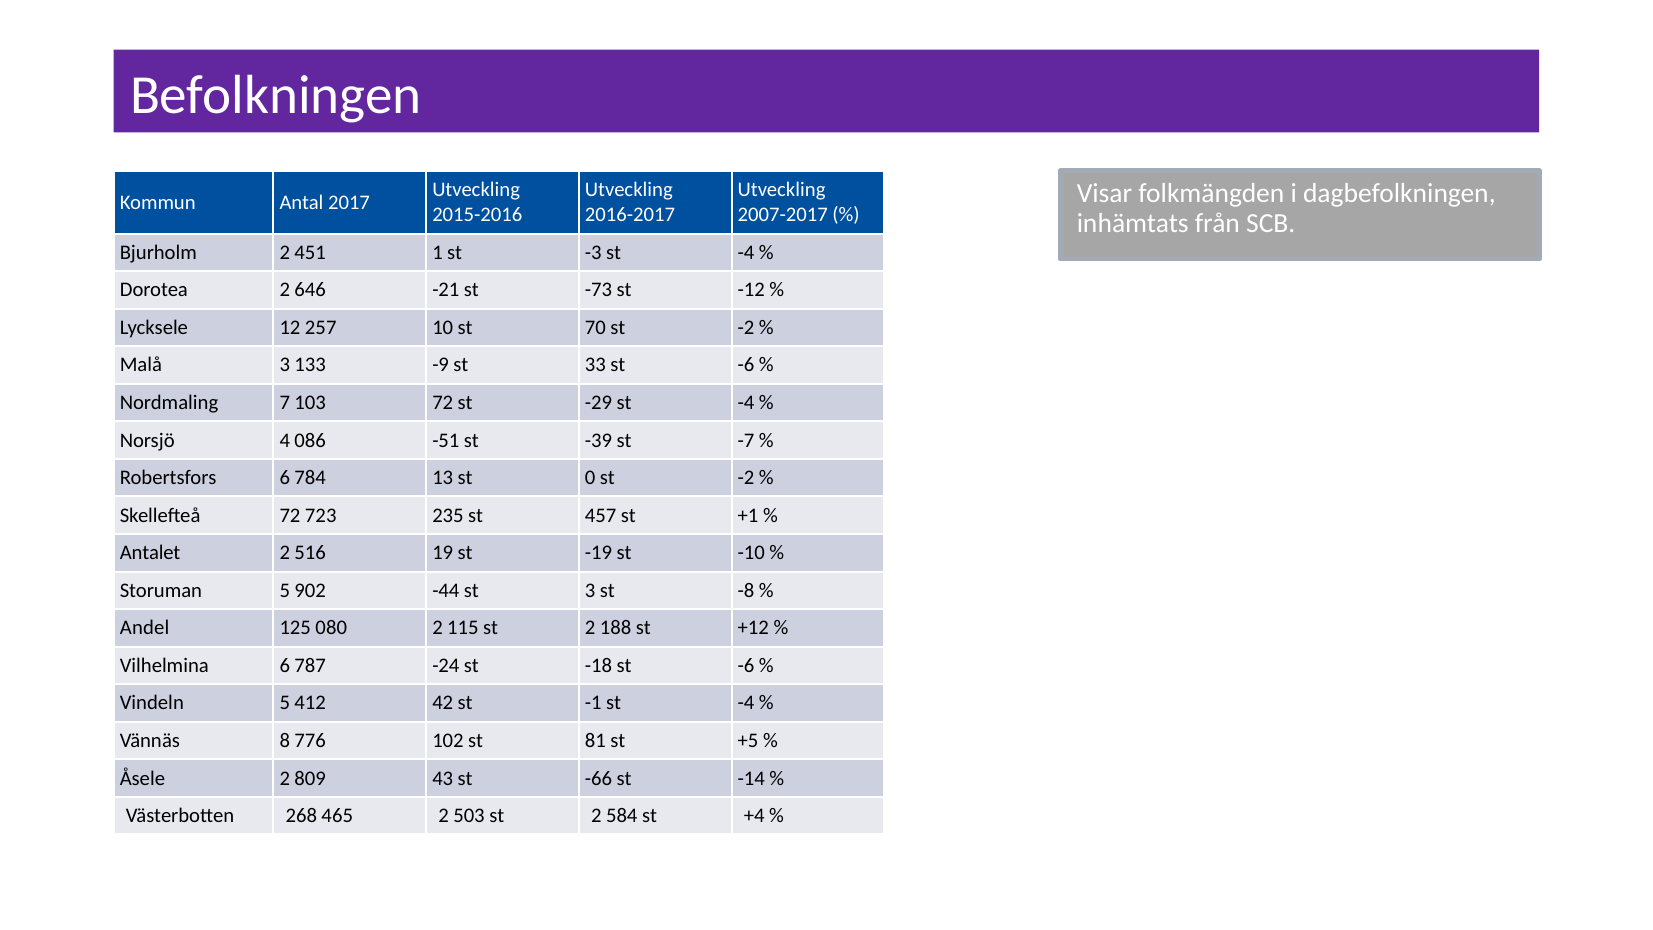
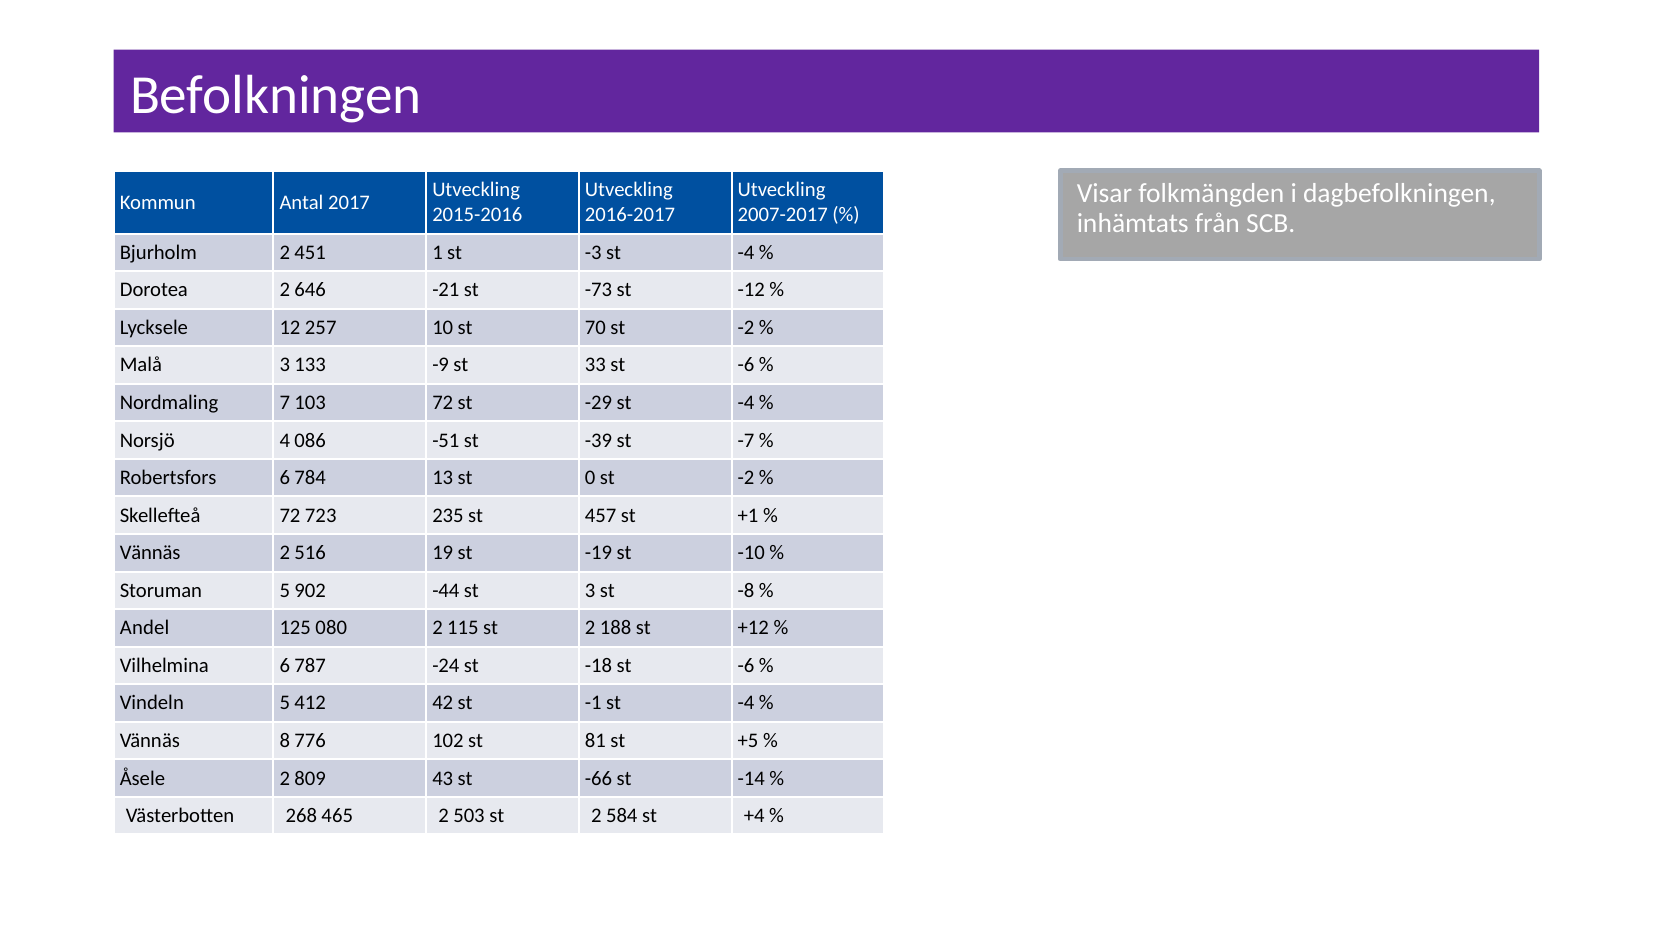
Antalet at (150, 553): Antalet -> Vännäs
